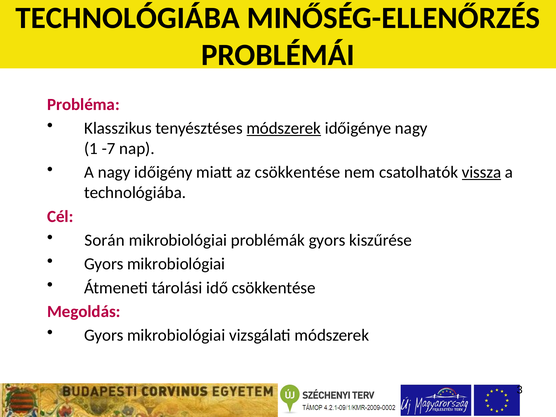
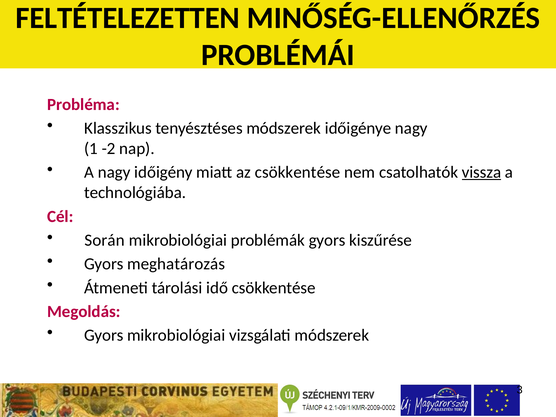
TECHNOLÓGIÁBA at (128, 18): TECHNOLÓGIÁBA -> FELTÉTELEZETTEN
módszerek at (284, 128) underline: present -> none
-7: -7 -> -2
mikrobiológiai at (176, 264): mikrobiológiai -> meghatározás
